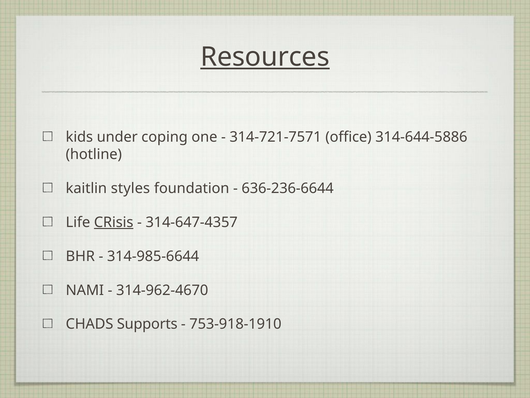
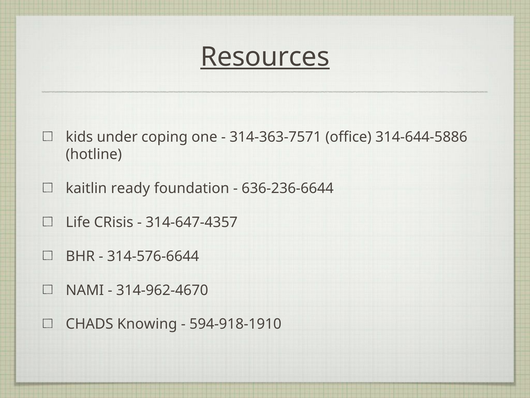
314-721-7571: 314-721-7571 -> 314-363-7571
styles: styles -> ready
CRisis underline: present -> none
314-985-6644: 314-985-6644 -> 314-576-6644
Supports: Supports -> Knowing
753-918-1910: 753-918-1910 -> 594-918-1910
